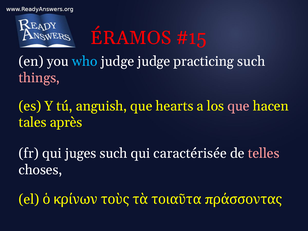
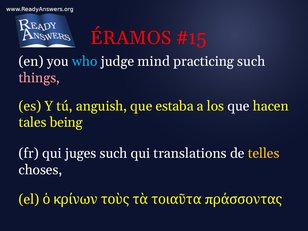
judge judge: judge -> mind
hearts: hearts -> estaba
que at (239, 106) colour: pink -> white
après: après -> being
caractérisée: caractérisée -> translations
telles colour: pink -> yellow
